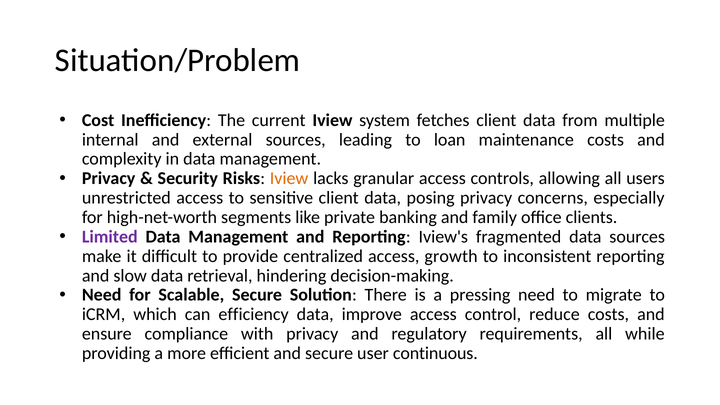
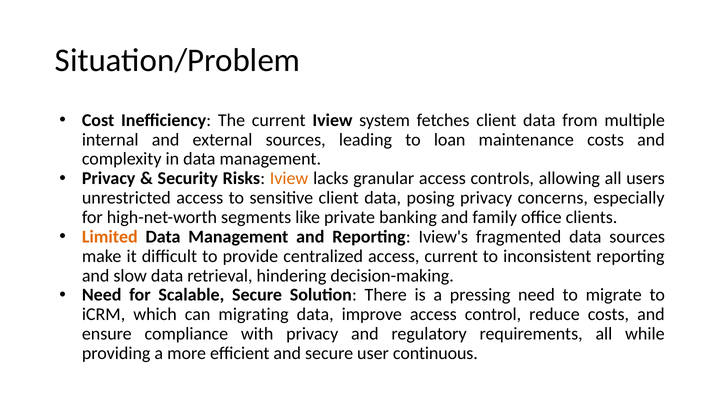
Limited colour: purple -> orange
access growth: growth -> current
efficiency: efficiency -> migrating
